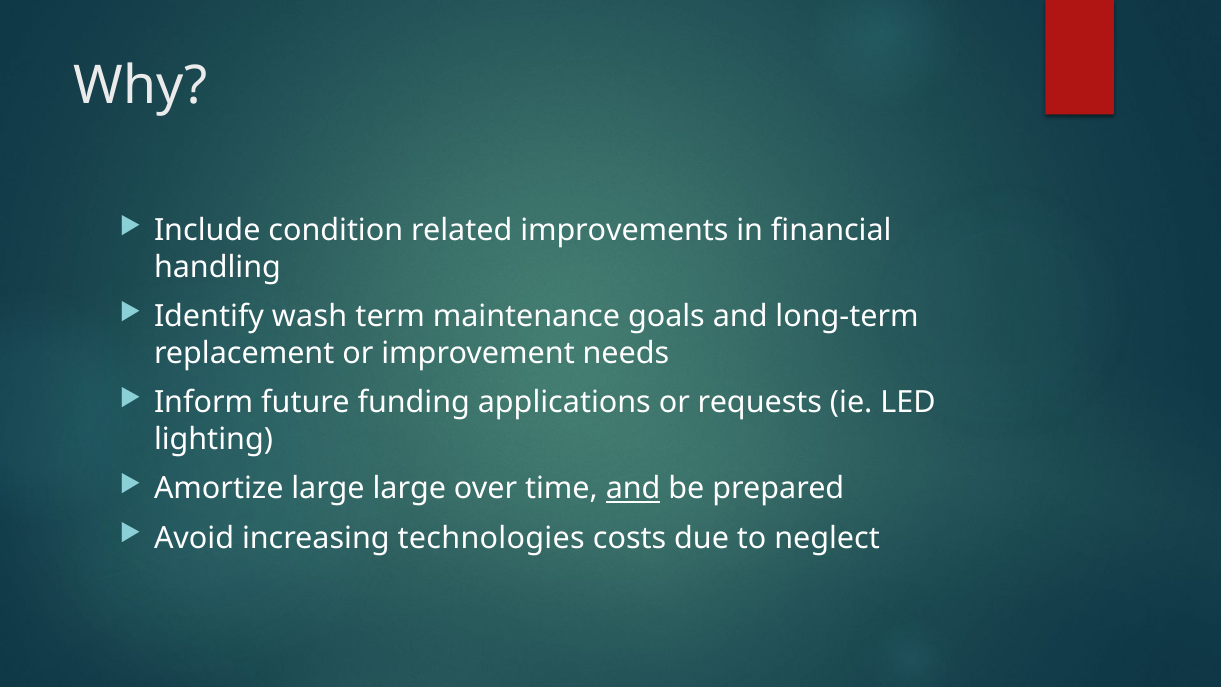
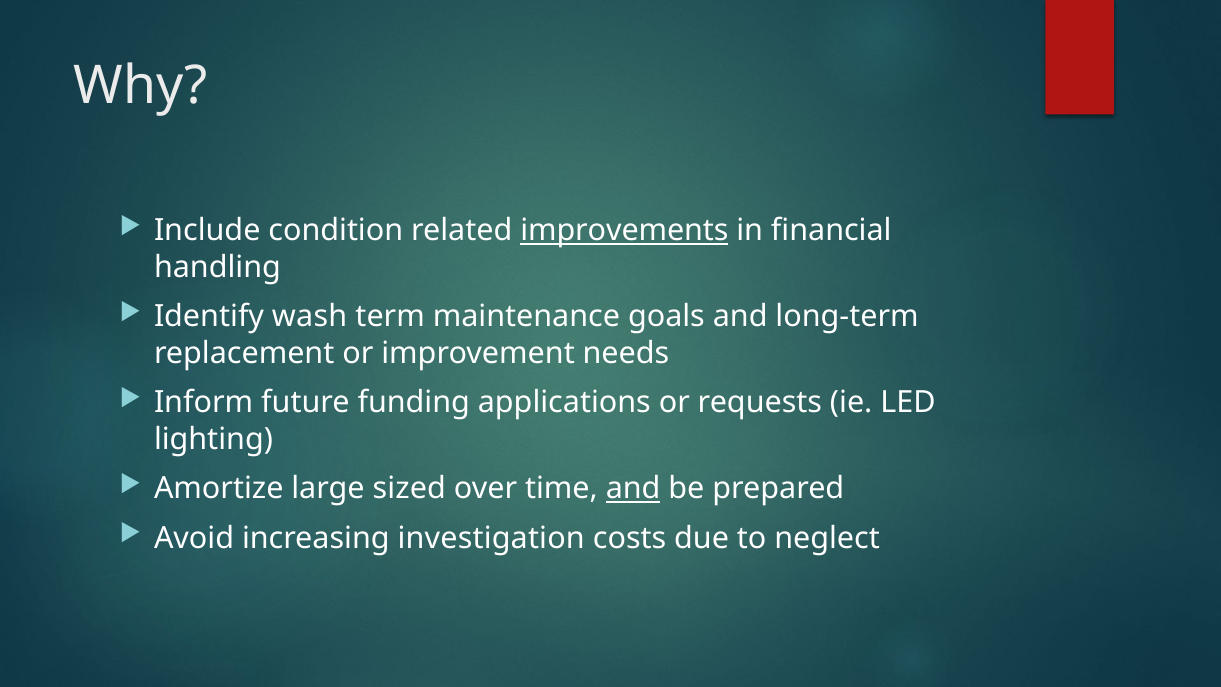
improvements underline: none -> present
large large: large -> sized
technologies: technologies -> investigation
